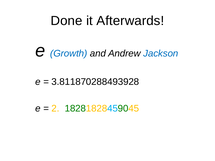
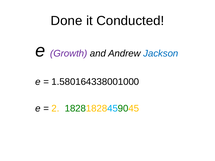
Afterwards: Afterwards -> Conducted
Growth colour: blue -> purple
3.811870288493928: 3.811870288493928 -> 1.580164338001000
